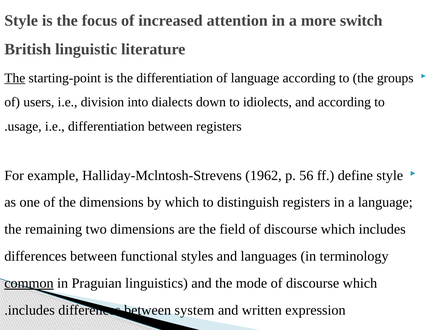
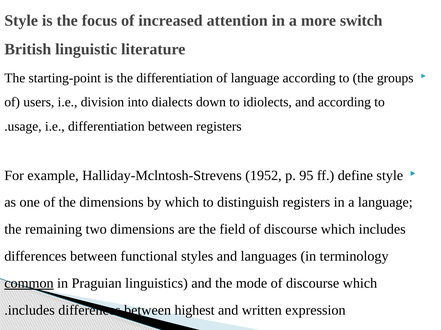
The at (15, 78) underline: present -> none
1962: 1962 -> 1952
56: 56 -> 95
system: system -> highest
